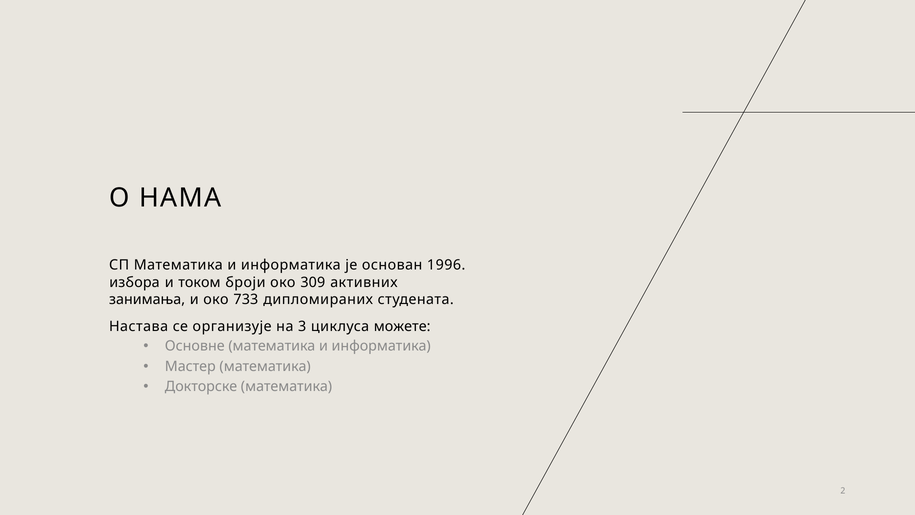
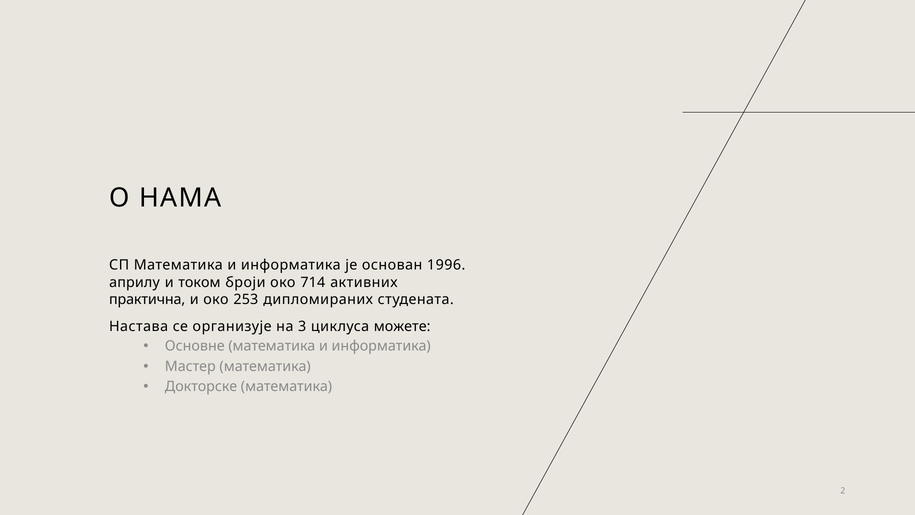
избора: избора -> априлу
309: 309 -> 714
занимања: занимања -> практична
733: 733 -> 253
